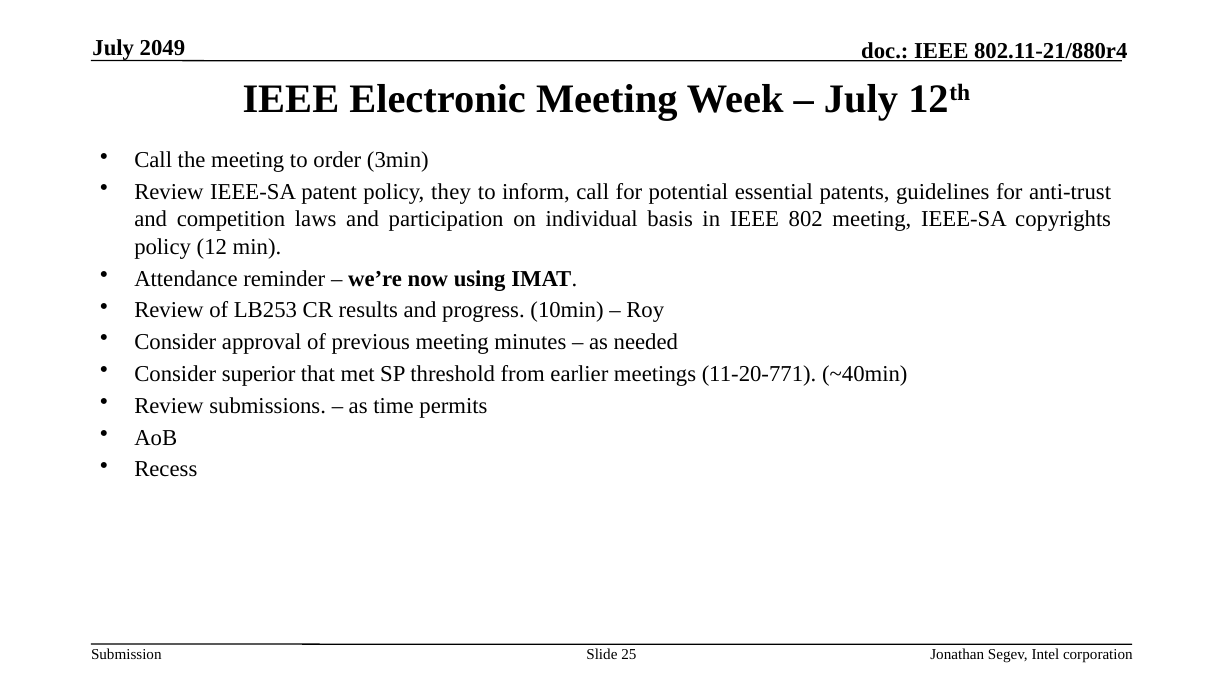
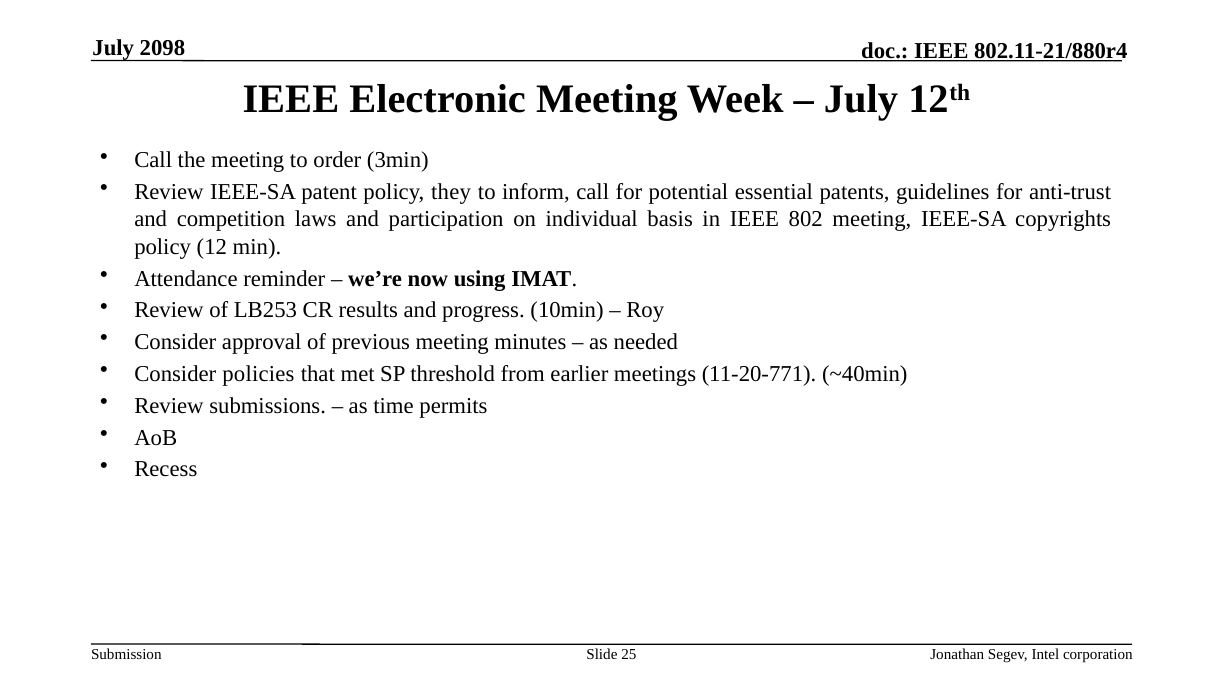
2049: 2049 -> 2098
superior: superior -> policies
